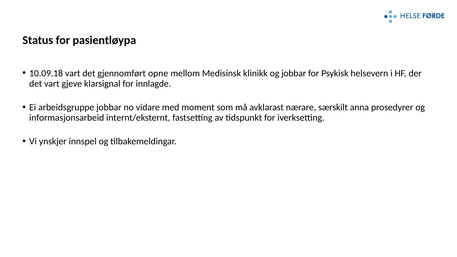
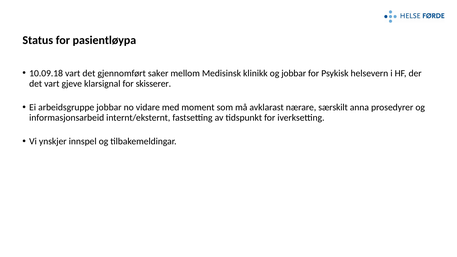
opne: opne -> saker
innlagde: innlagde -> skisserer
